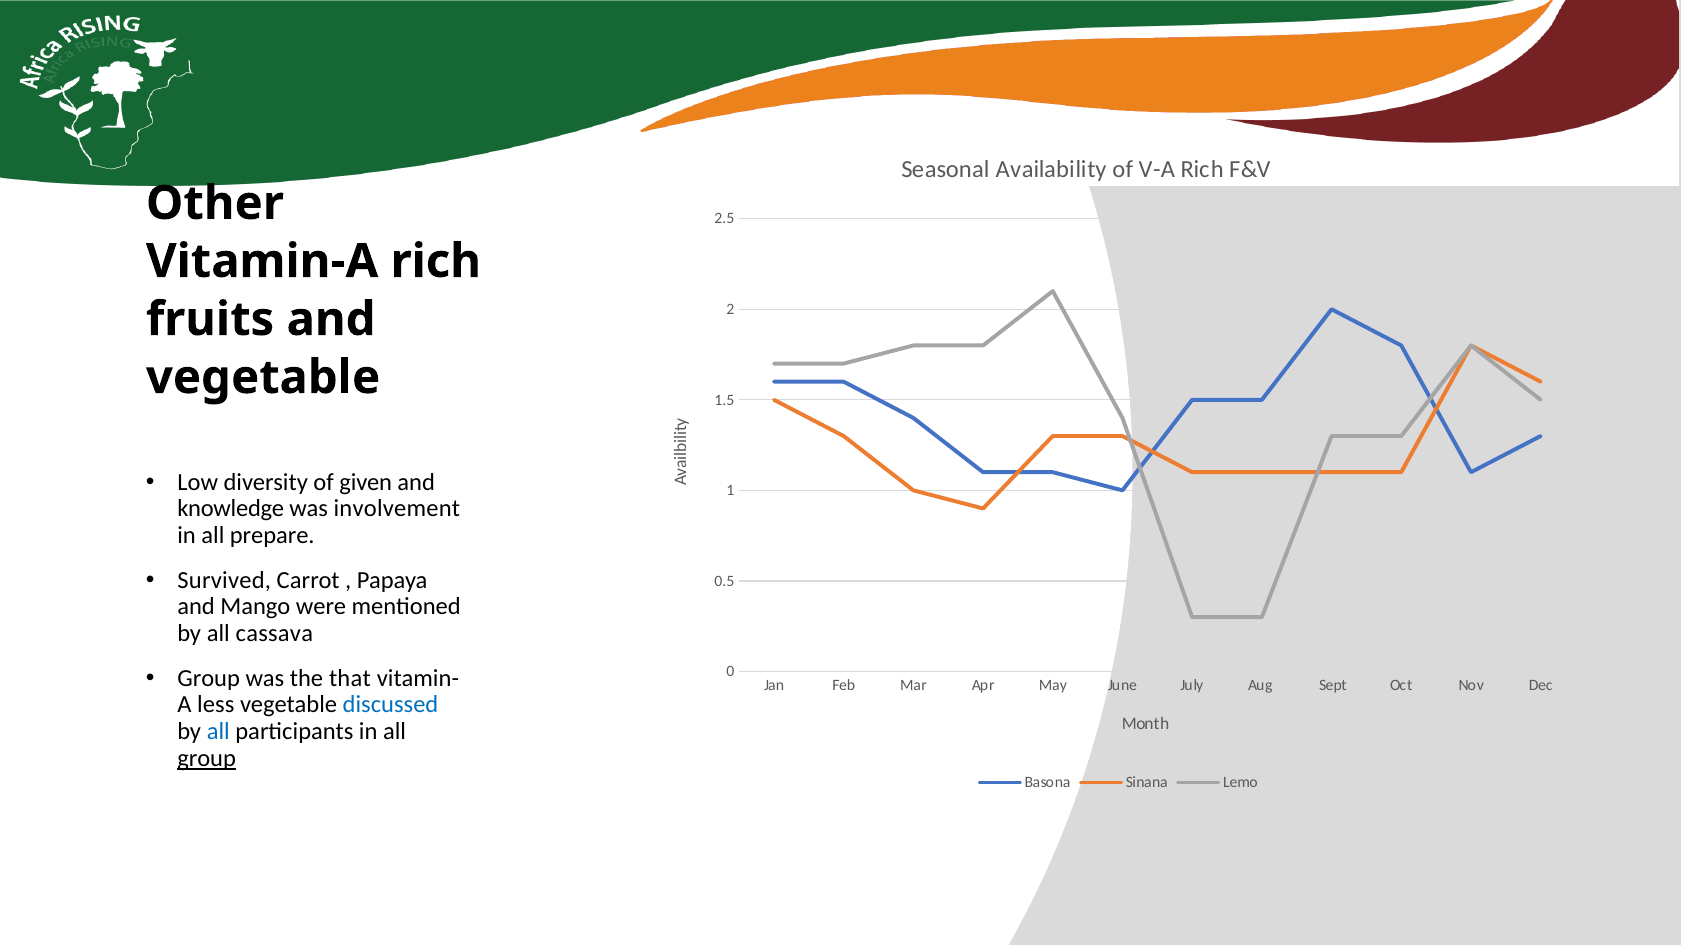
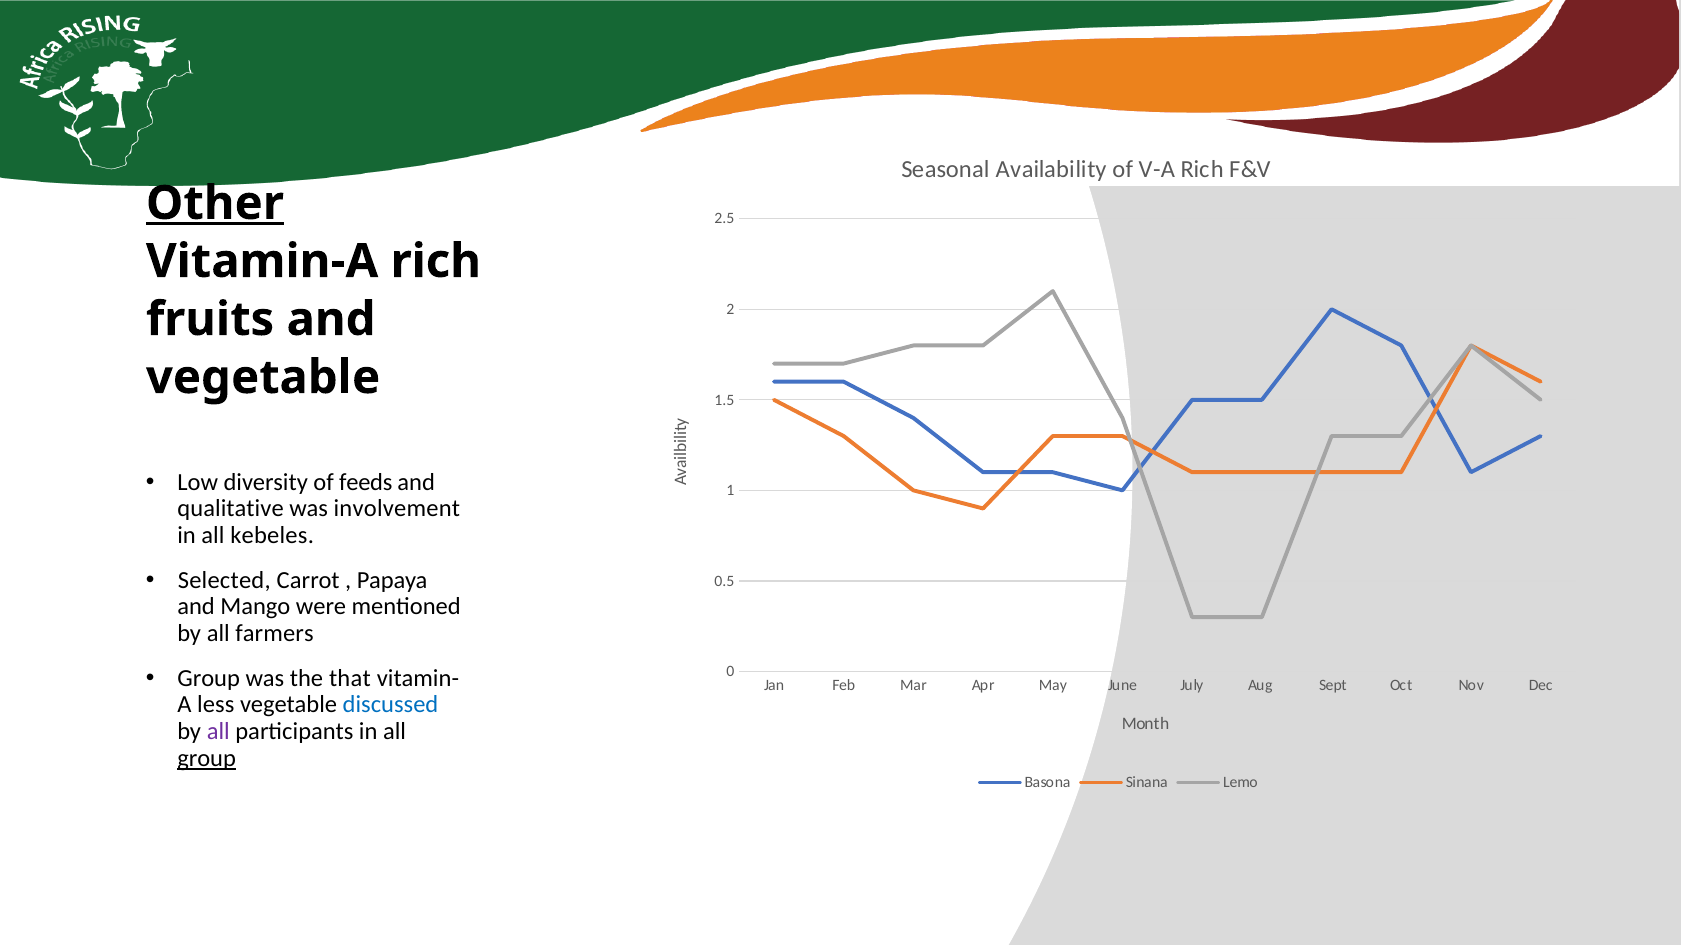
Other underline: none -> present
given: given -> feeds
knowledge: knowledge -> qualitative
prepare: prepare -> kebeles
Survived: Survived -> Selected
cassava: cassava -> farmers
all at (218, 732) colour: blue -> purple
